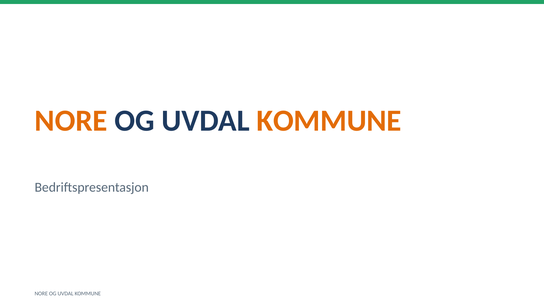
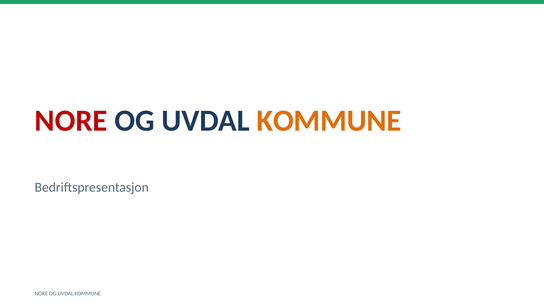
NORE at (71, 121) colour: orange -> red
